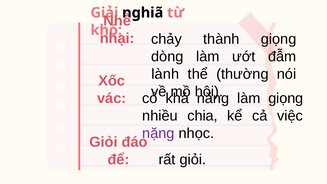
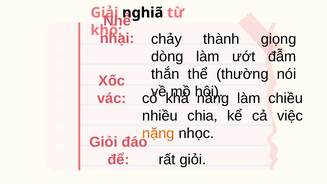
lành: lành -> thắn
làm giọng: giọng -> chiều
nặng colour: purple -> orange
